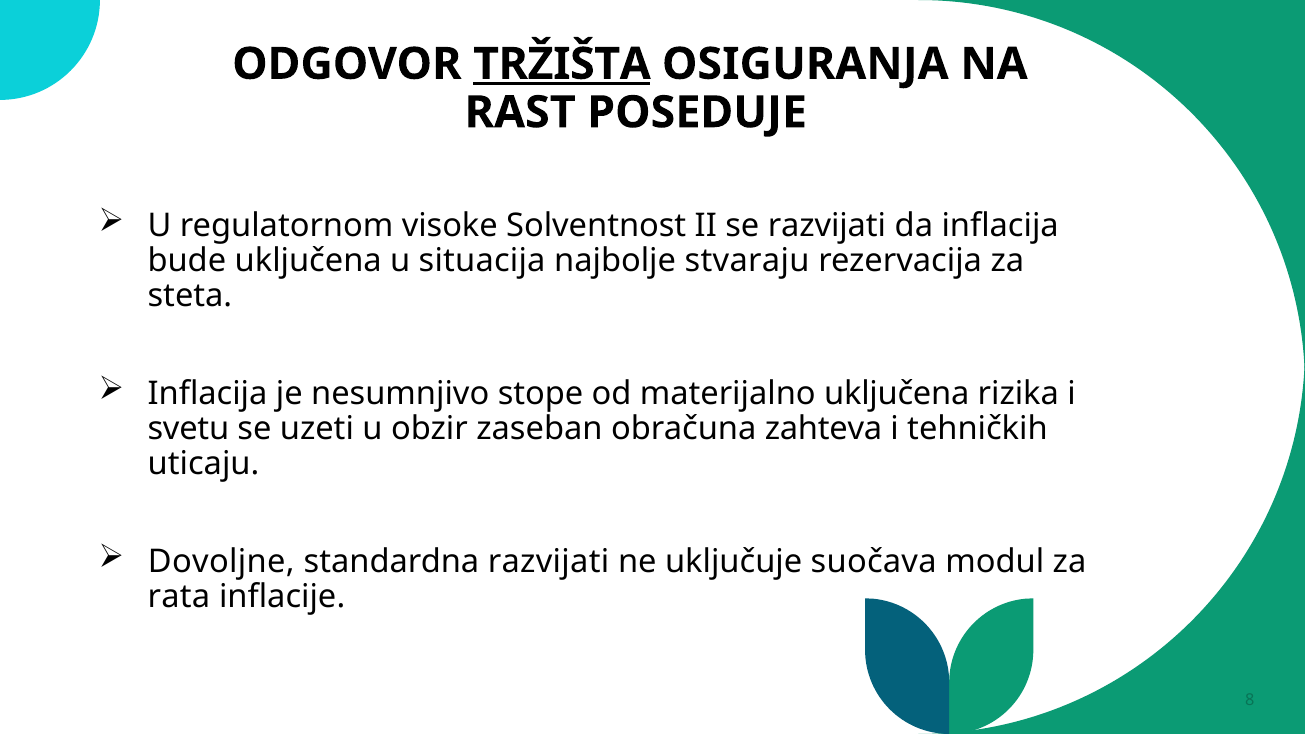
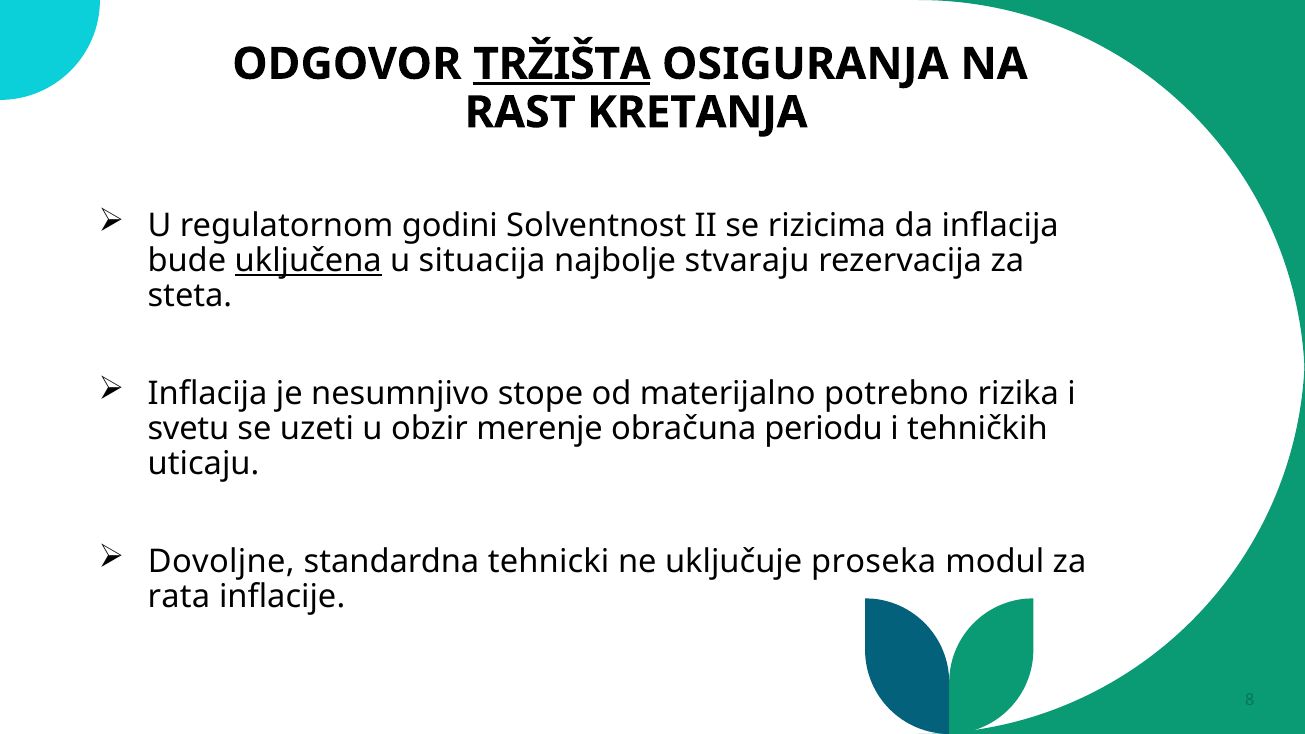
POSEDUJE: POSEDUJE -> KRETANJA
visoke: visoke -> godini
se razvijati: razvijati -> rizicima
uključena at (308, 261) underline: none -> present
materijalno uključena: uključena -> potrebno
zaseban: zaseban -> merenje
zahteva: zahteva -> periodu
standardna razvijati: razvijati -> tehnicki
suočava: suočava -> proseka
